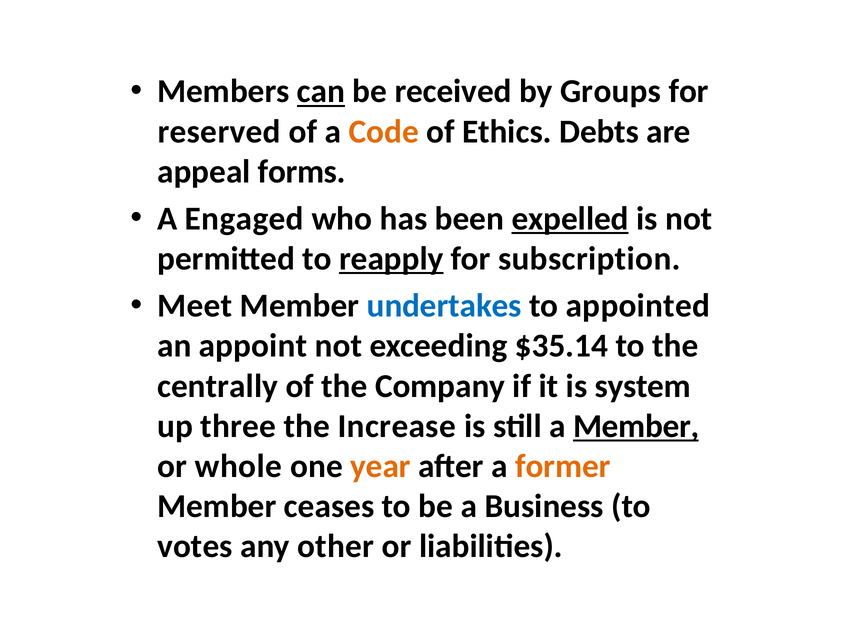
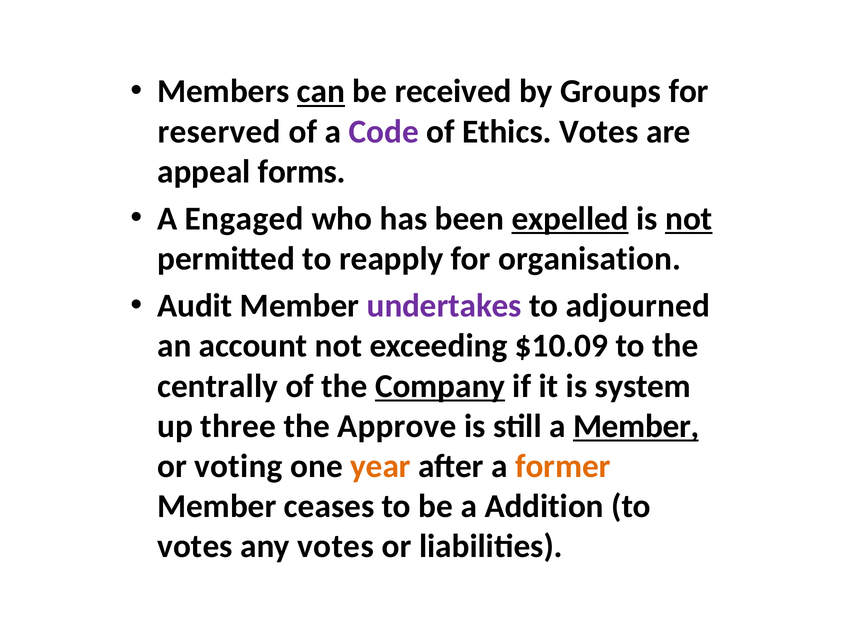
Code colour: orange -> purple
Ethics Debts: Debts -> Votes
not at (689, 219) underline: none -> present
reapply underline: present -> none
subscription: subscription -> organisation
Meet: Meet -> Audit
undertakes colour: blue -> purple
appointed: appointed -> adjourned
appoint: appoint -> account
$35.14: $35.14 -> $10.09
Company underline: none -> present
Increase: Increase -> Approve
whole: whole -> voting
Business: Business -> Addition
any other: other -> votes
